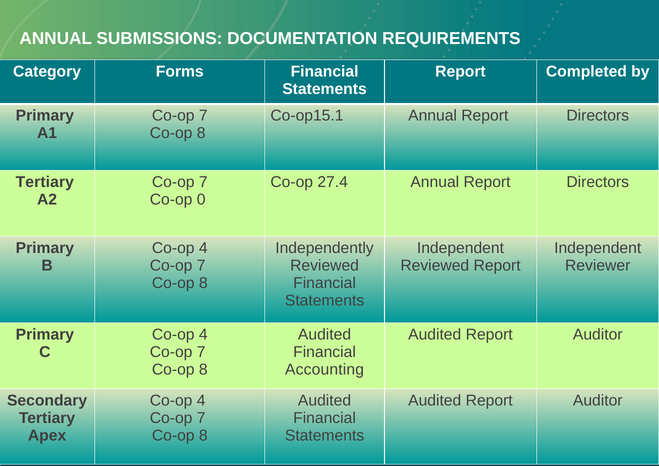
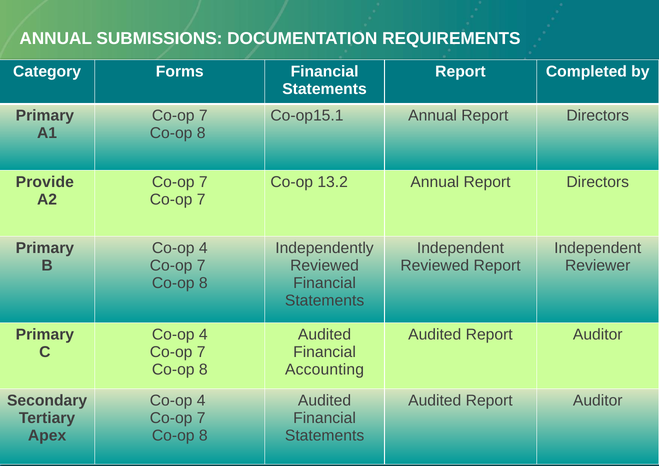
Tertiary at (45, 182): Tertiary -> Provide
27.4: 27.4 -> 13.2
0 at (201, 200): 0 -> 7
